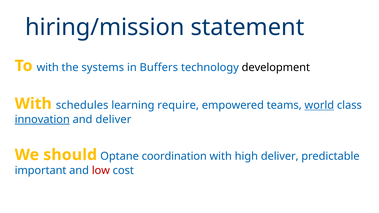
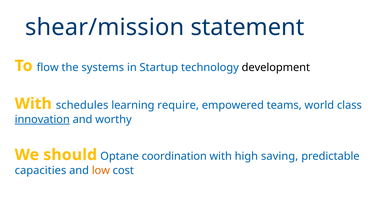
hiring/mission: hiring/mission -> shear/mission
To with: with -> flow
Buffers: Buffers -> Startup
world underline: present -> none
and deliver: deliver -> worthy
high deliver: deliver -> saving
important: important -> capacities
low colour: red -> orange
